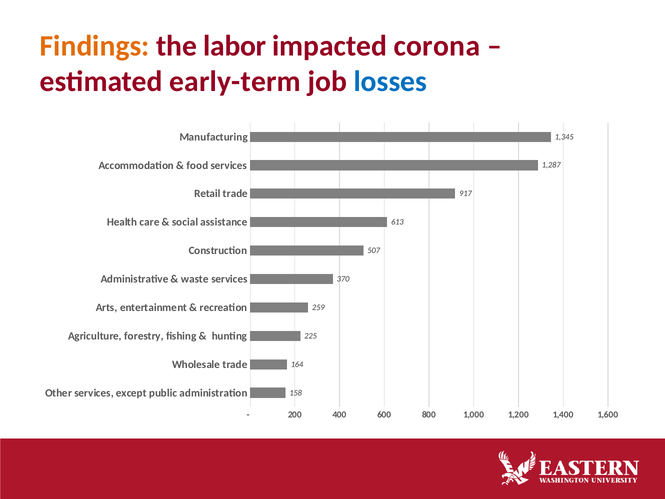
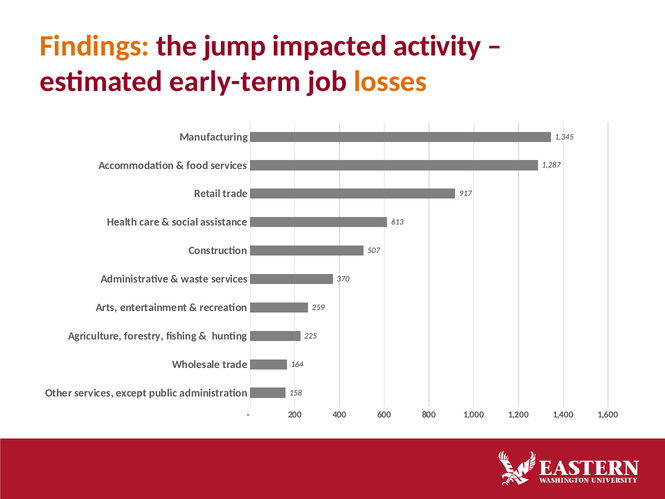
labor: labor -> jump
corona: corona -> activity
losses colour: blue -> orange
